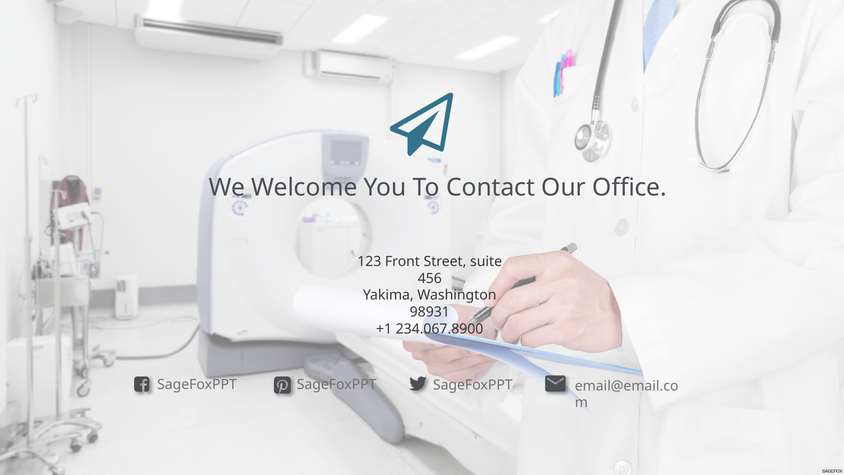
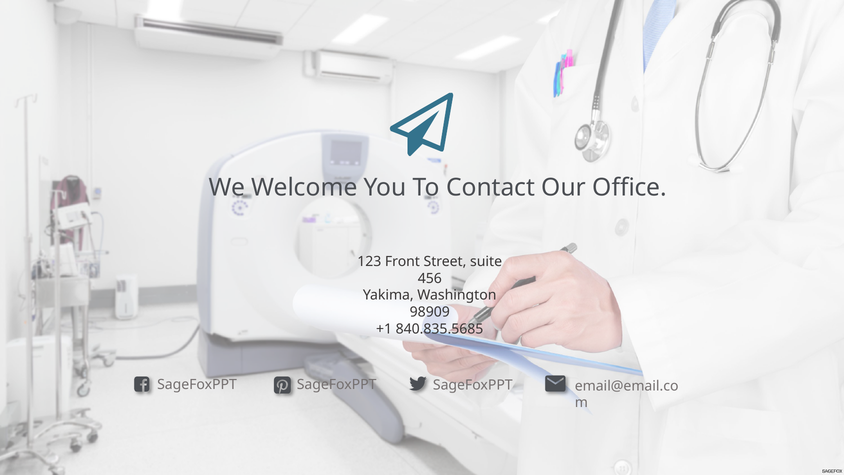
98931: 98931 -> 98909
234.067.8900: 234.067.8900 -> 840.835.5685
